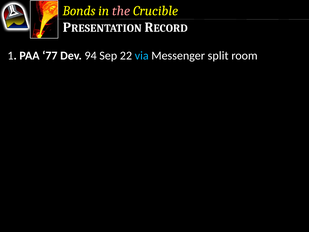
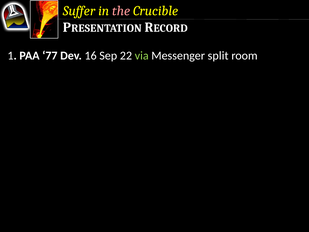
Bonds: Bonds -> Suffer
94: 94 -> 16
via colour: light blue -> light green
